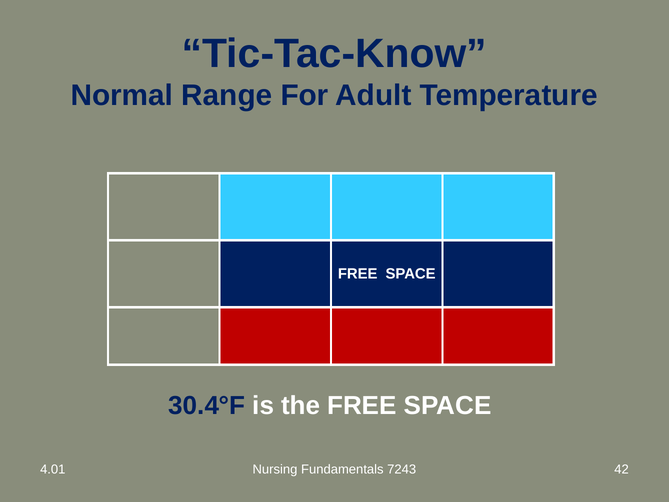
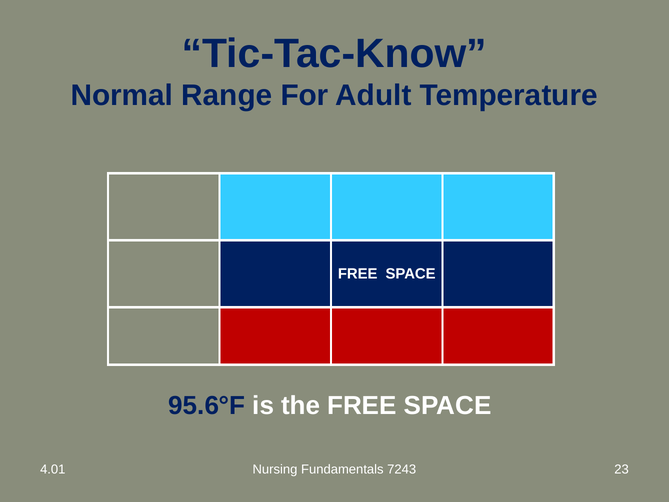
30.4°F: 30.4°F -> 95.6°F
42: 42 -> 23
